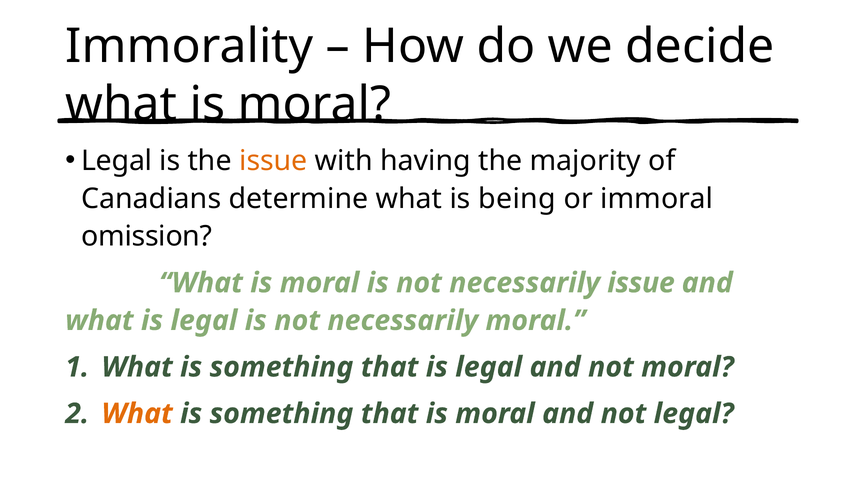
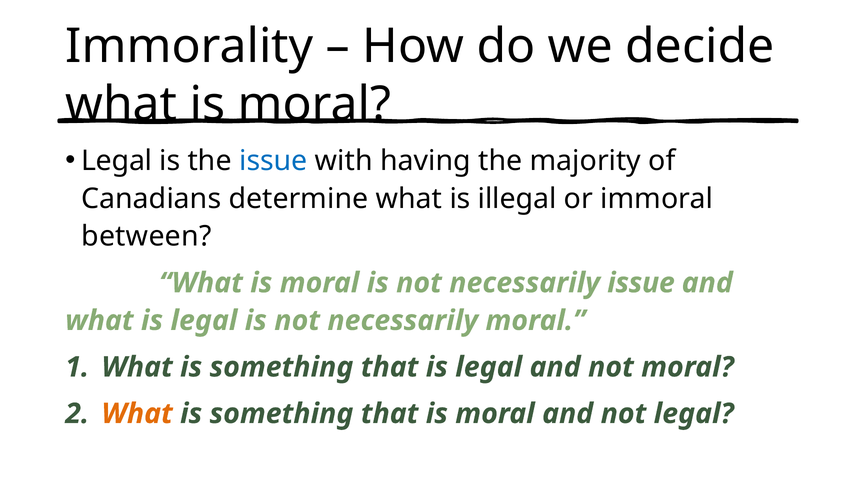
issue at (273, 161) colour: orange -> blue
being: being -> illegal
omission: omission -> between
